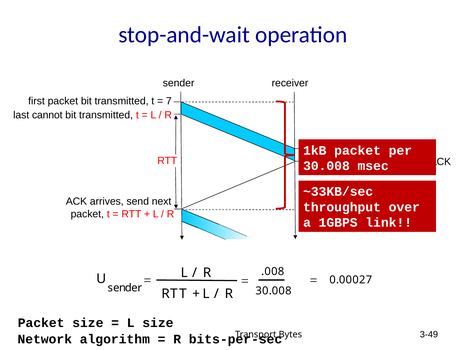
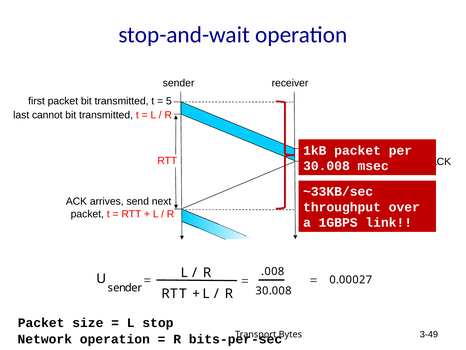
7: 7 -> 5
L size: size -> stop
Network algorithm: algorithm -> operation
